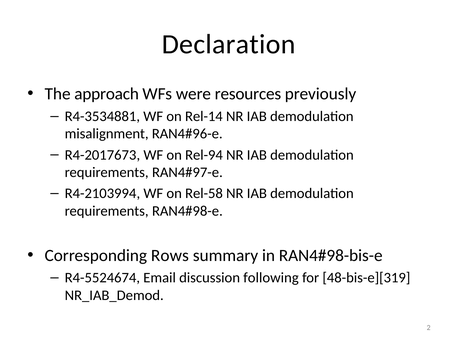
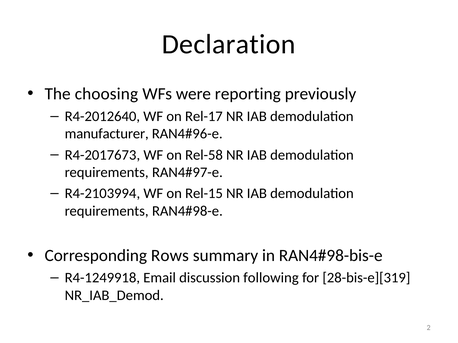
approach: approach -> choosing
resources: resources -> reporting
R4-3534881: R4-3534881 -> R4-2012640
Rel-14: Rel-14 -> Rel-17
misalignment: misalignment -> manufacturer
Rel-94: Rel-94 -> Rel-58
Rel-58: Rel-58 -> Rel-15
R4-5524674: R4-5524674 -> R4-1249918
48-bis-e][319: 48-bis-e][319 -> 28-bis-e][319
